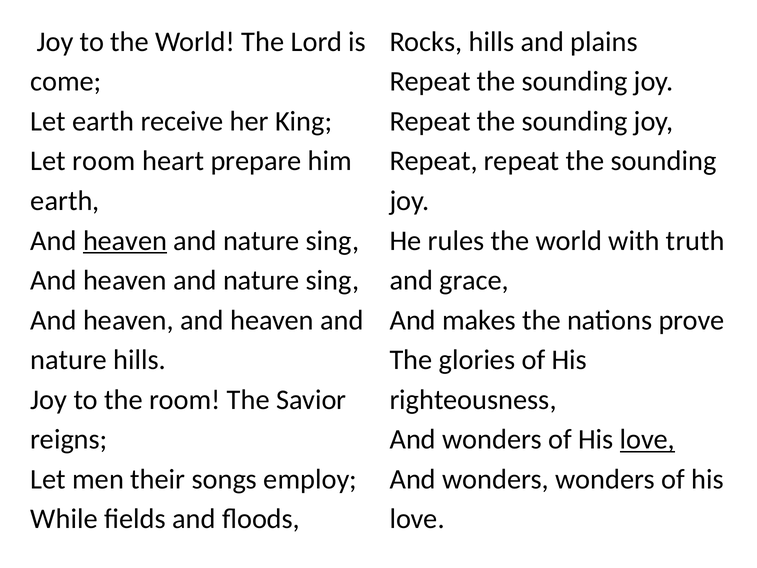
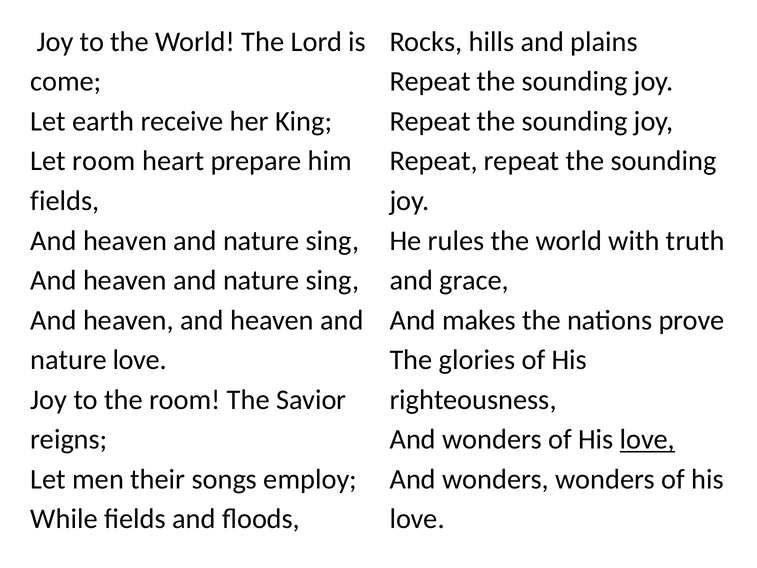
earth at (65, 201): earth -> fields
heaven at (125, 241) underline: present -> none
nature hills: hills -> love
